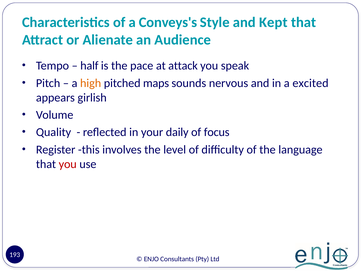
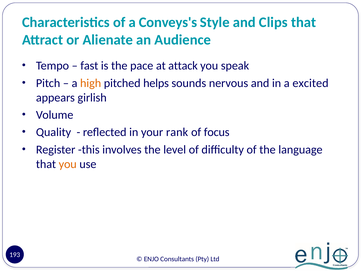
Kept: Kept -> Clips
half: half -> fast
maps: maps -> helps
daily: daily -> rank
you at (68, 164) colour: red -> orange
